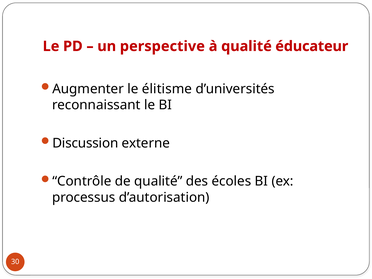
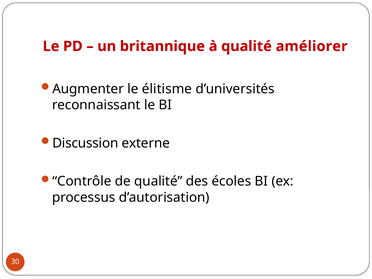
perspective: perspective -> britannique
éducateur: éducateur -> améliorer
